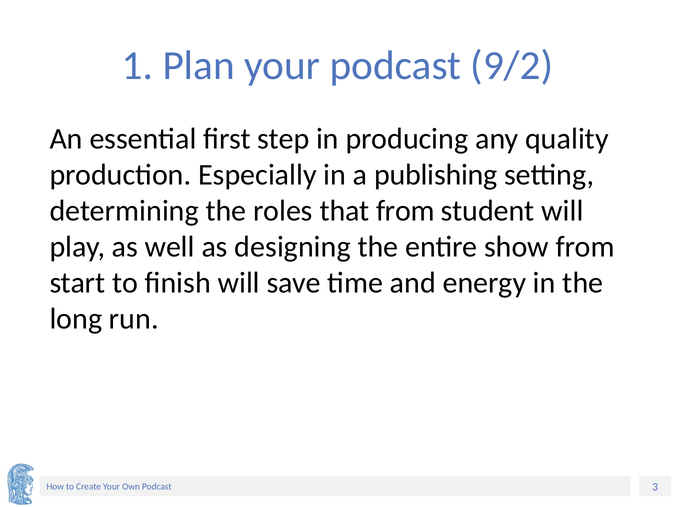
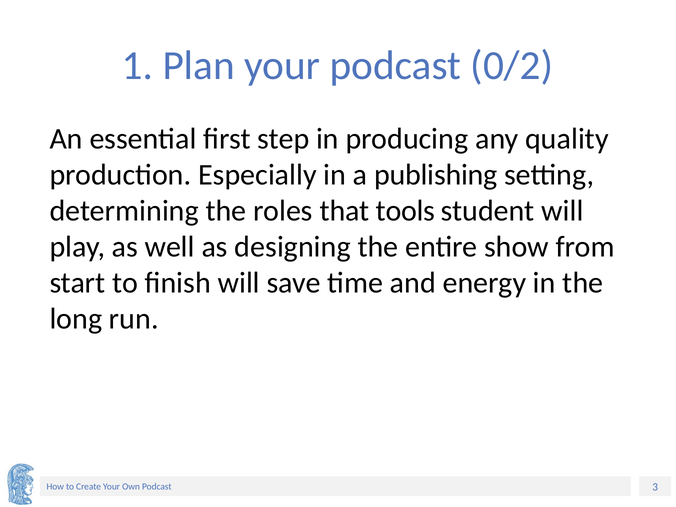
9/2: 9/2 -> 0/2
that from: from -> tools
